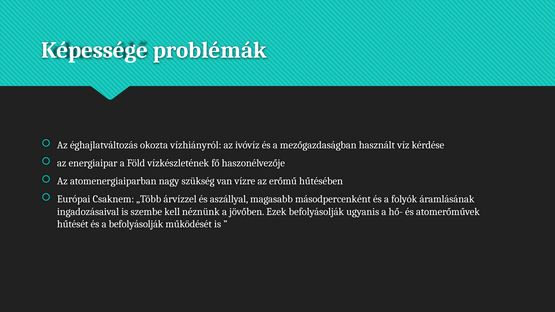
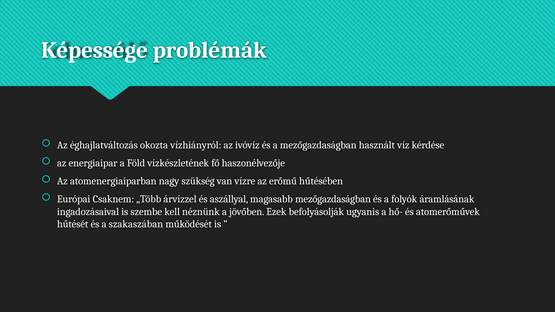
magasabb másodpercenként: másodpercenként -> mezőgazdaságban
a befolyásolják: befolyásolják -> szakaszában
